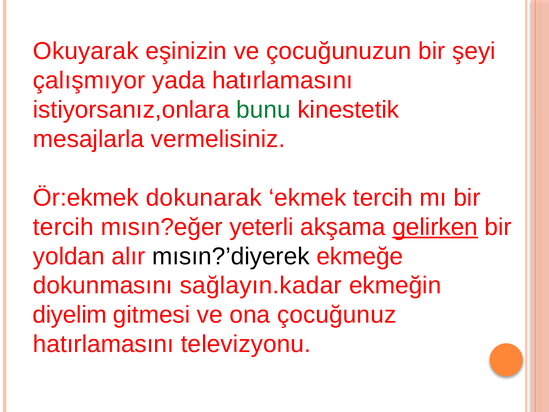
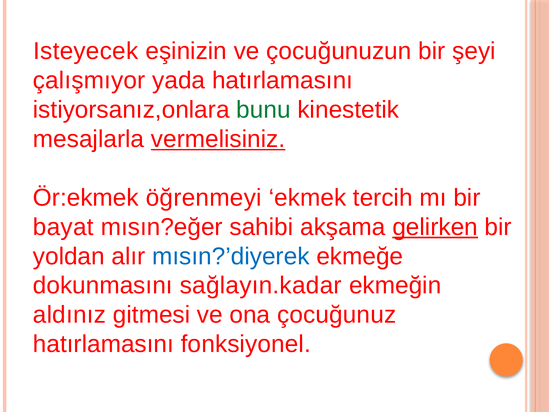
Okuyarak: Okuyarak -> Isteyecek
vermelisiniz underline: none -> present
dokunarak: dokunarak -> öğrenmeyi
tercih at (63, 227): tercih -> bayat
yeterli: yeterli -> sahibi
mısın?’diyerek colour: black -> blue
diyelim: diyelim -> aldınız
televizyonu: televizyonu -> fonksiyonel
